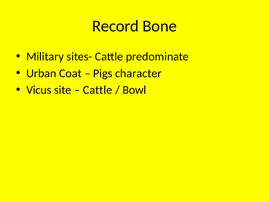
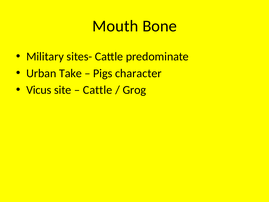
Record: Record -> Mouth
Coat: Coat -> Take
Bowl: Bowl -> Grog
